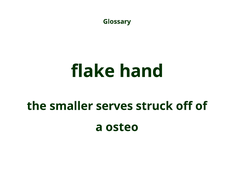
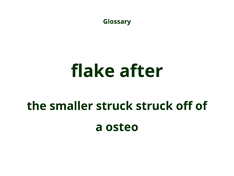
hand: hand -> after
smaller serves: serves -> struck
